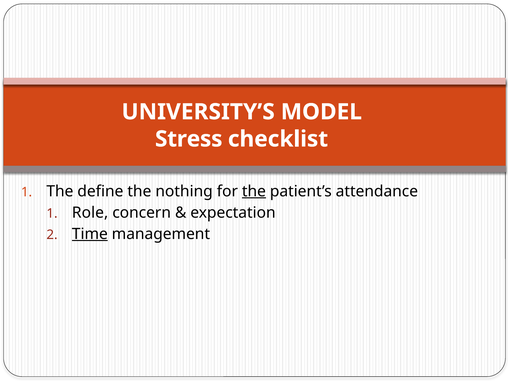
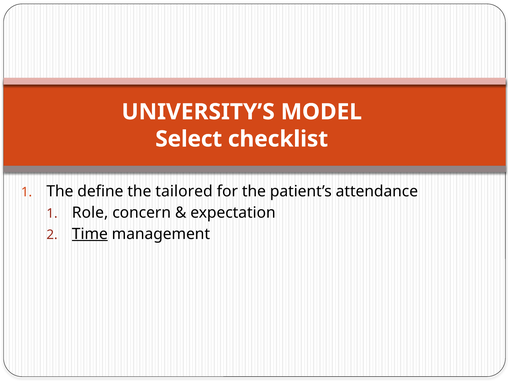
Stress: Stress -> Select
nothing: nothing -> tailored
the at (254, 191) underline: present -> none
